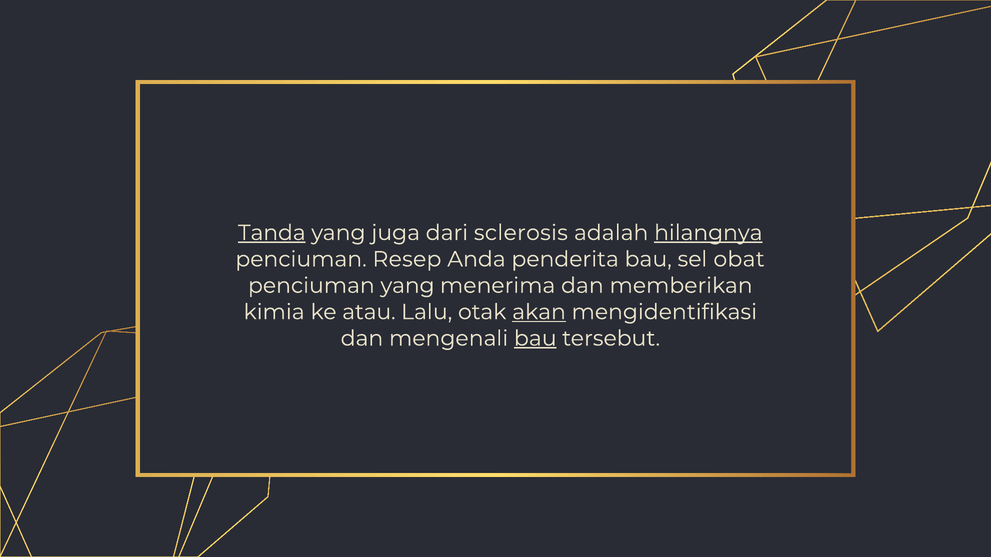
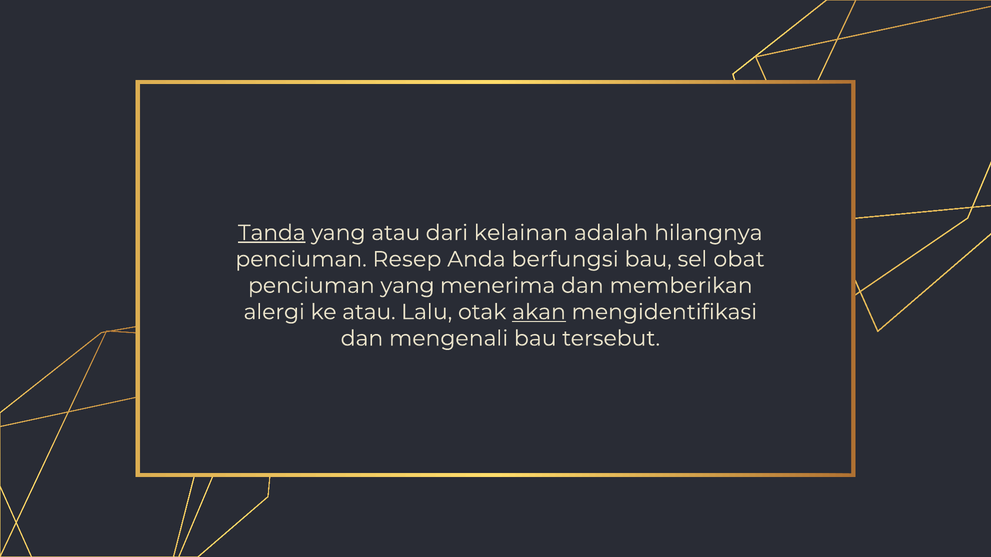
yang juga: juga -> atau
sclerosis: sclerosis -> kelainan
hilangnya underline: present -> none
penderita: penderita -> berfungsi
kimia: kimia -> alergi
bau at (535, 339) underline: present -> none
